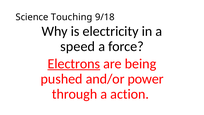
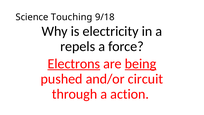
speed: speed -> repels
being underline: none -> present
power: power -> circuit
